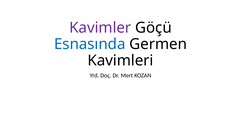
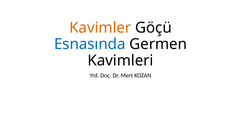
Kavimler colour: purple -> orange
